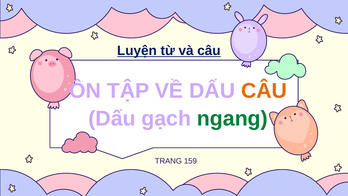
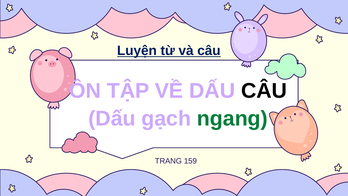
CÂU at (264, 91) colour: orange -> black
